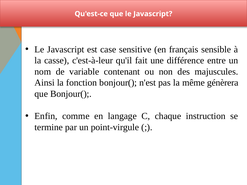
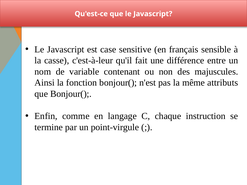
génèrera: génèrera -> attributs
